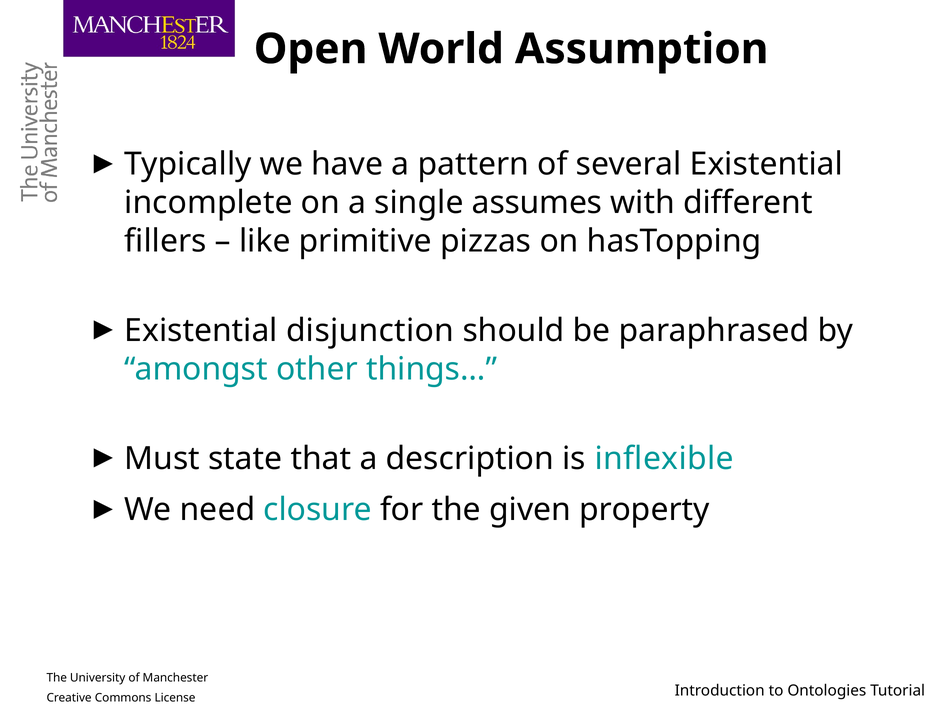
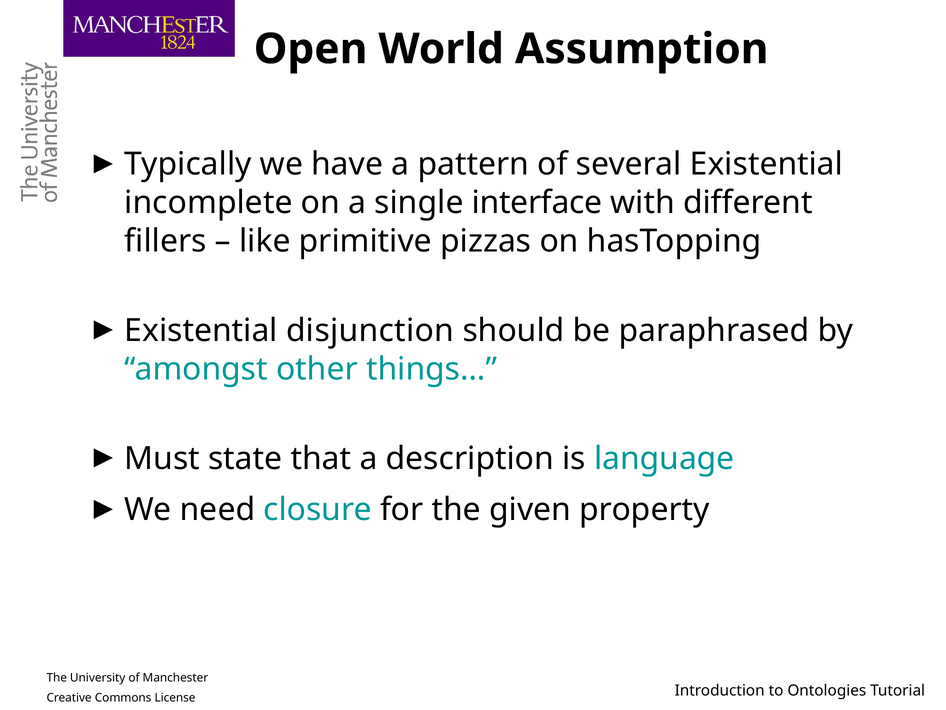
assumes: assumes -> interface
inflexible: inflexible -> language
